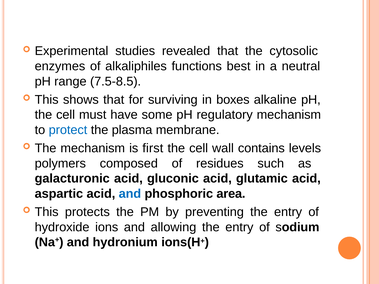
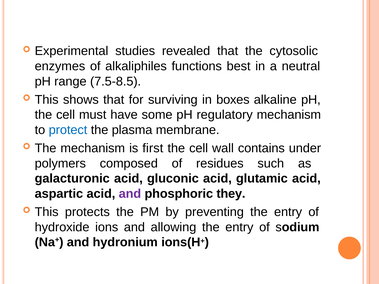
levels: levels -> under
and at (130, 194) colour: blue -> purple
area: area -> they
